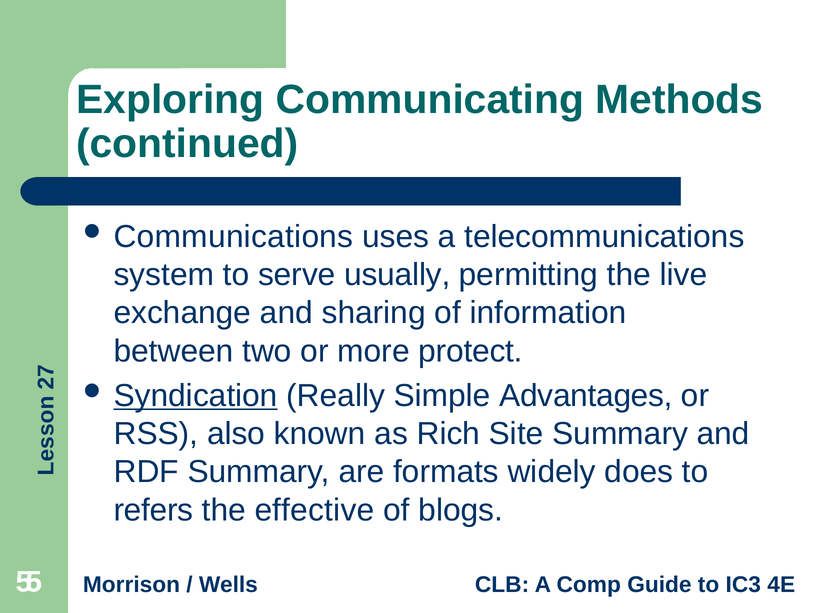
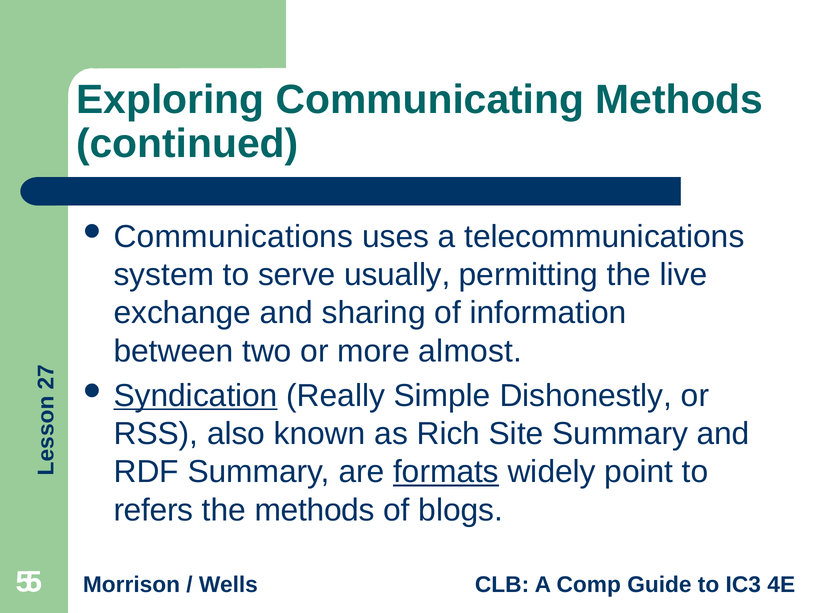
protect: protect -> almost
Advantages: Advantages -> Dishonestly
formats underline: none -> present
does: does -> point
the effective: effective -> methods
